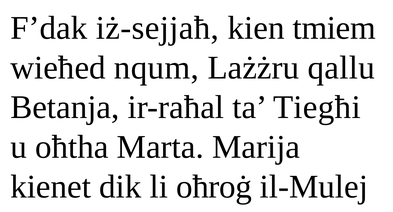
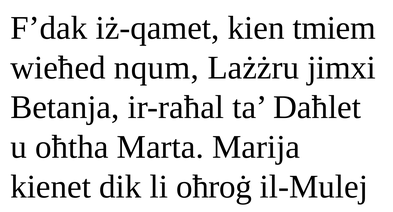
iż-sejjaħ: iż-sejjaħ -> iż-qamet
qallu: qallu -> jimxi
Tiegħi: Tiegħi -> Daħlet
